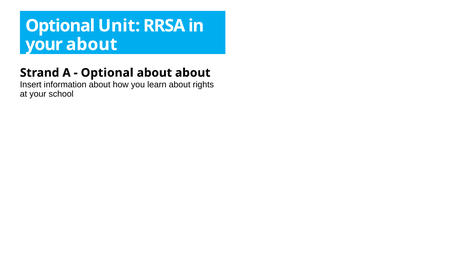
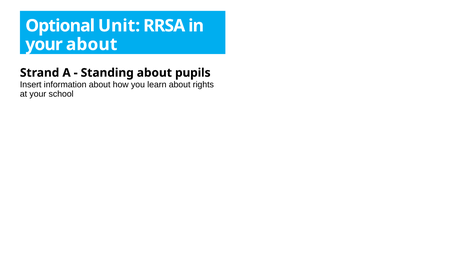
Optional at (107, 73): Optional -> Standing
about about: about -> pupils
